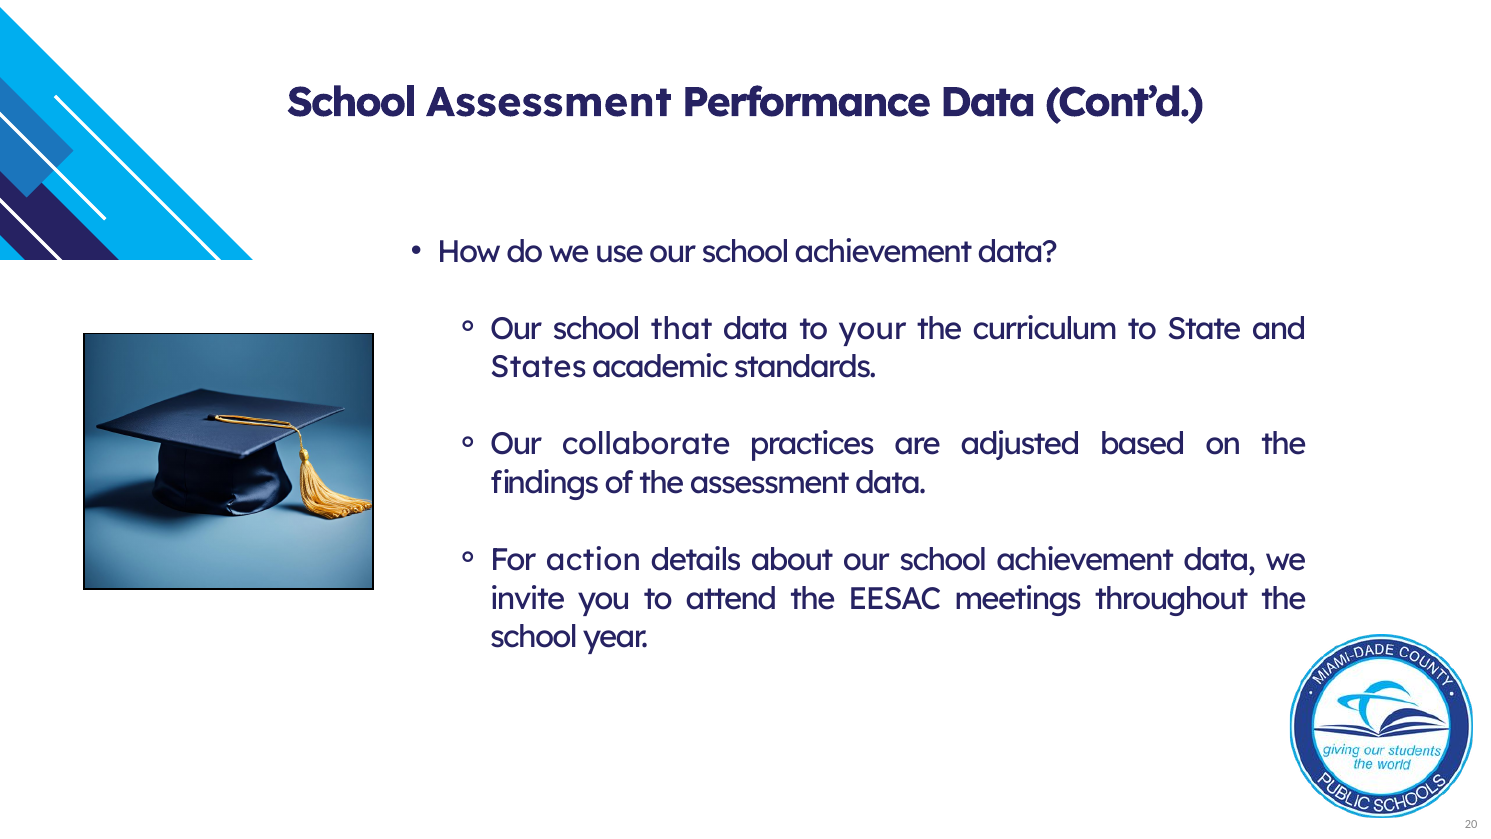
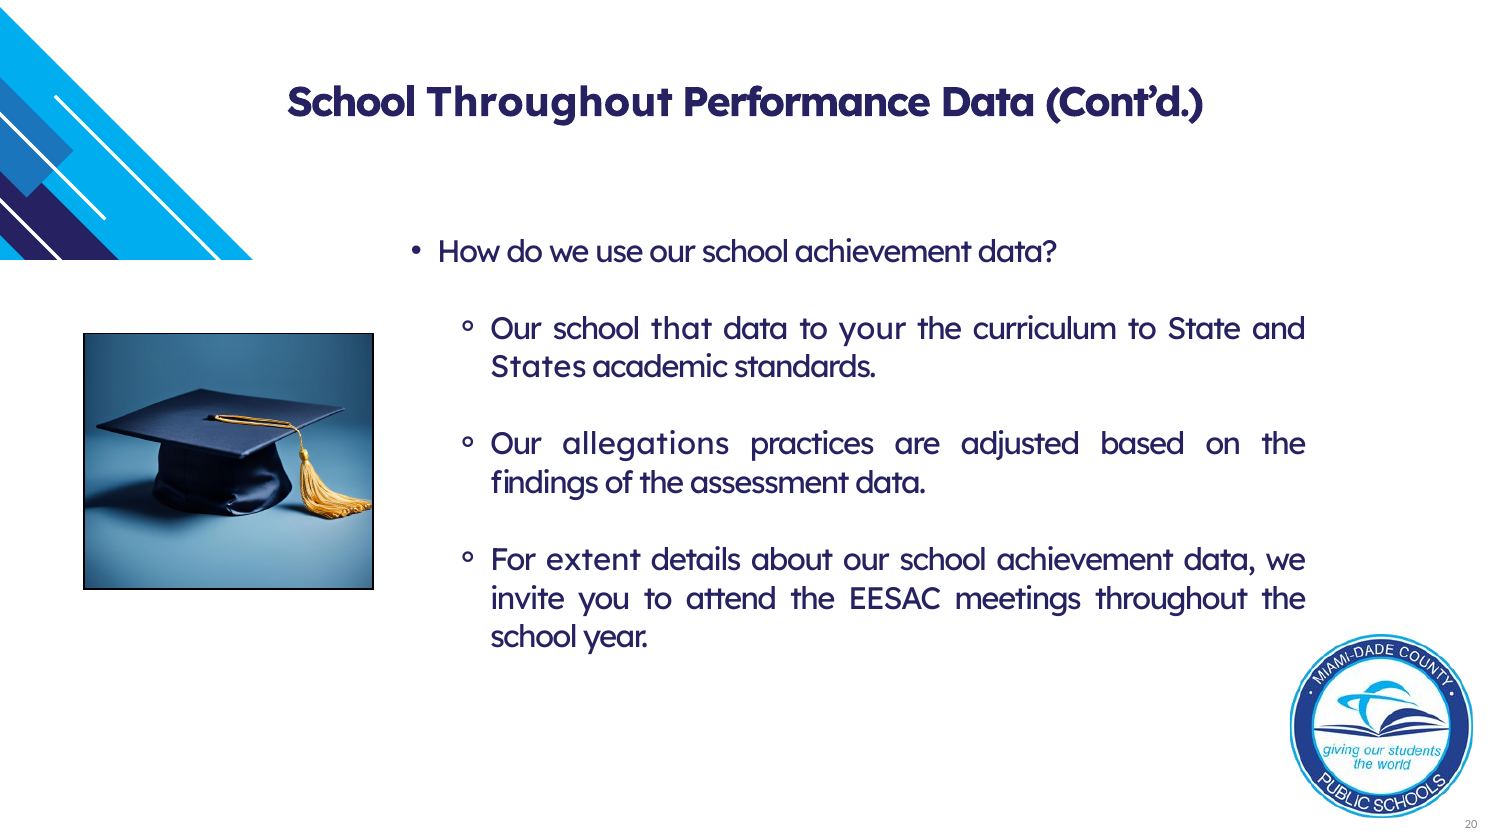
School Assessment: Assessment -> Throughout
collaborate: collaborate -> allegations
action: action -> extent
